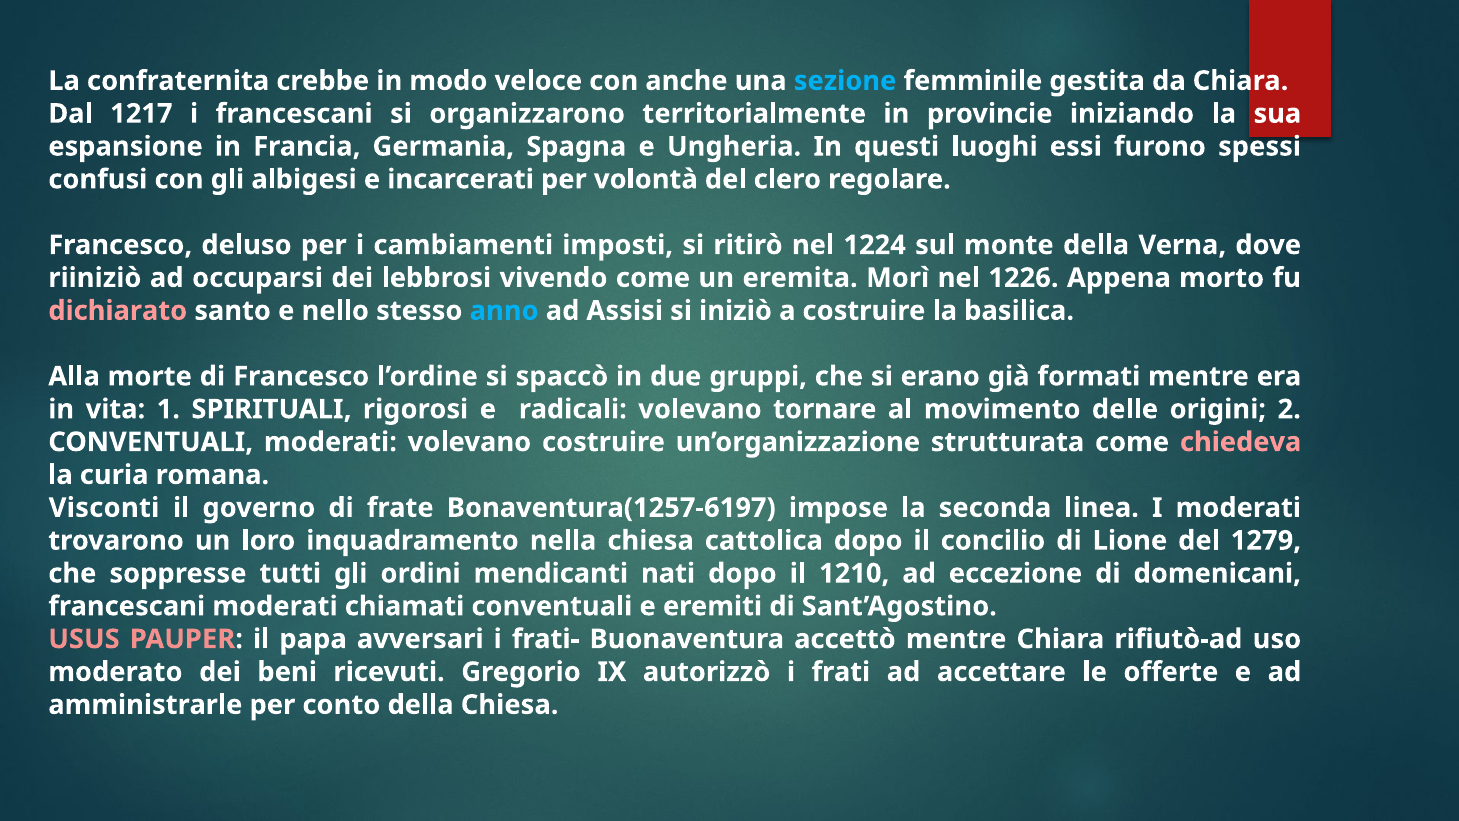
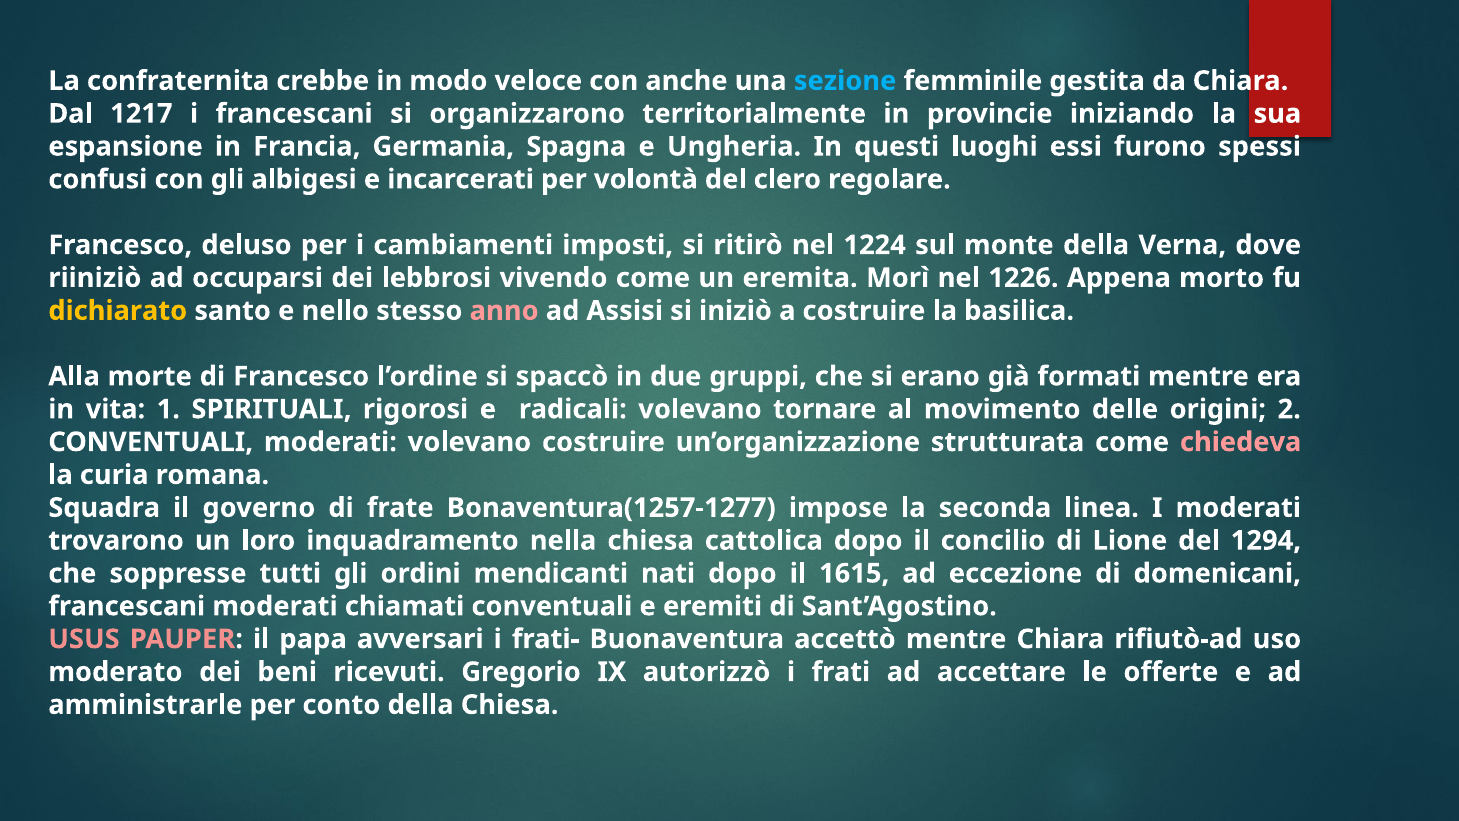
dichiarato colour: pink -> yellow
anno colour: light blue -> pink
Visconti: Visconti -> Squadra
Bonaventura(1257-6197: Bonaventura(1257-6197 -> Bonaventura(1257-1277
1279: 1279 -> 1294
1210: 1210 -> 1615
